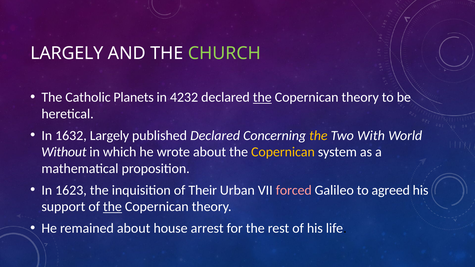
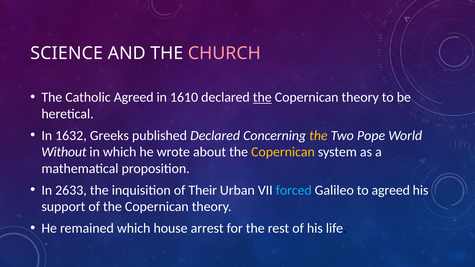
LARGELY at (67, 53): LARGELY -> SCIENCE
CHURCH colour: light green -> pink
Catholic Planets: Planets -> Agreed
4232: 4232 -> 1610
1632 Largely: Largely -> Greeks
With: With -> Pope
1623: 1623 -> 2633
forced colour: pink -> light blue
the at (112, 207) underline: present -> none
remained about: about -> which
